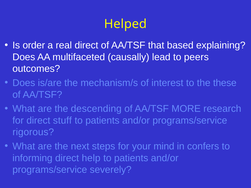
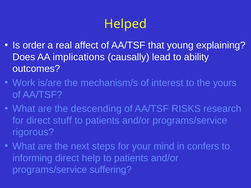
real direct: direct -> affect
based: based -> young
multifaceted: multifaceted -> implications
peers: peers -> ability
Does at (24, 83): Does -> Work
these: these -> yours
MORE: MORE -> RISKS
severely: severely -> suffering
